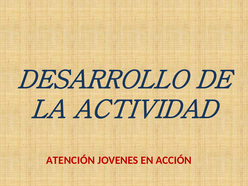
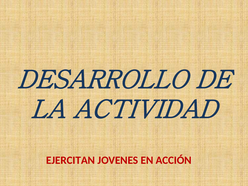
ATENCIÓN: ATENCIÓN -> EJERCITAN
